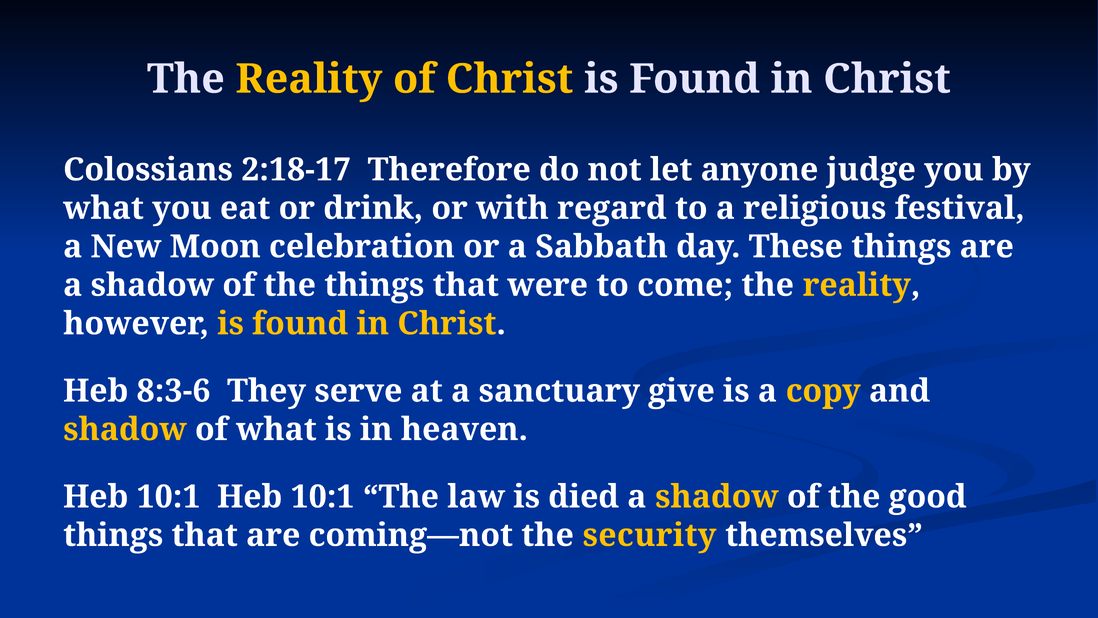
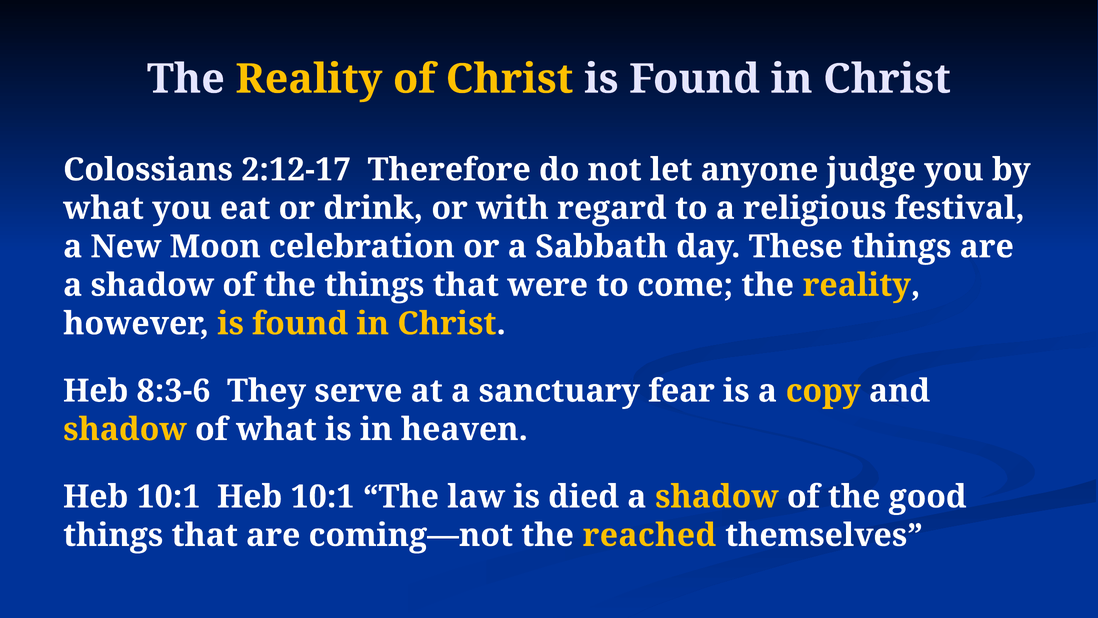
2:18-17: 2:18-17 -> 2:12-17
give: give -> fear
security: security -> reached
